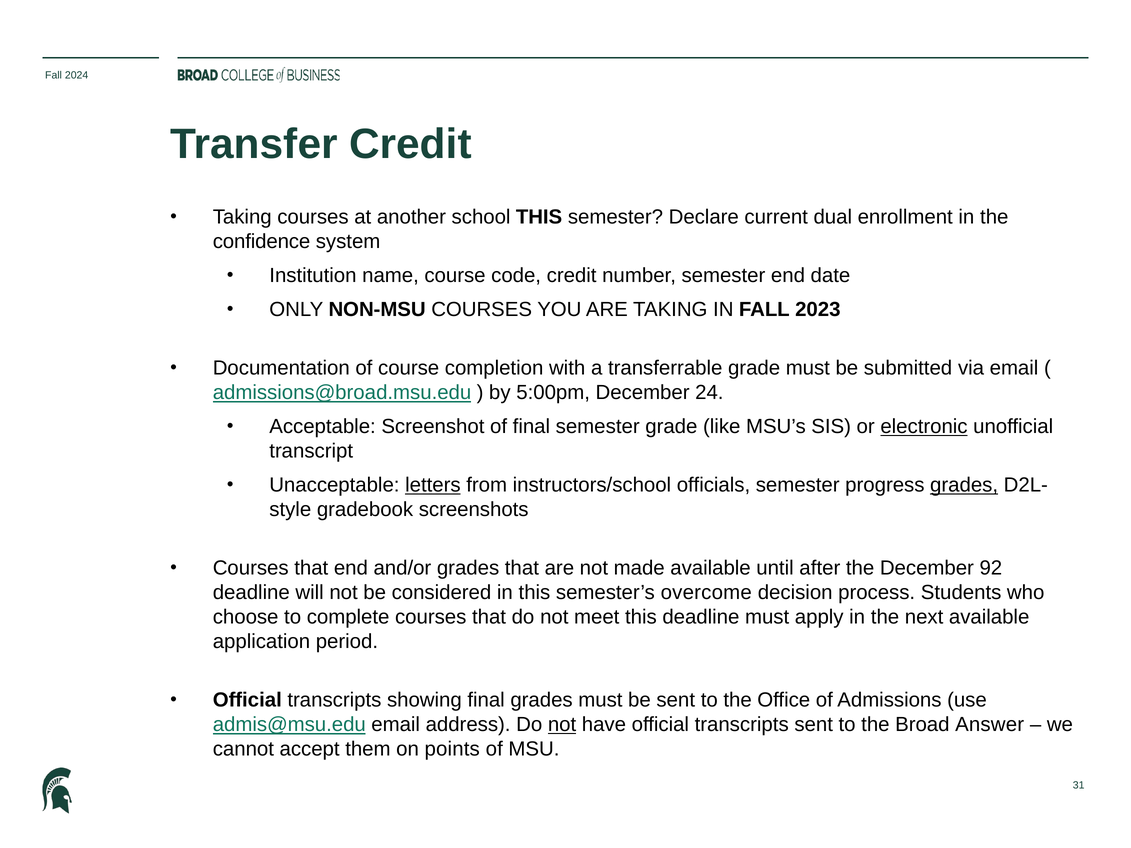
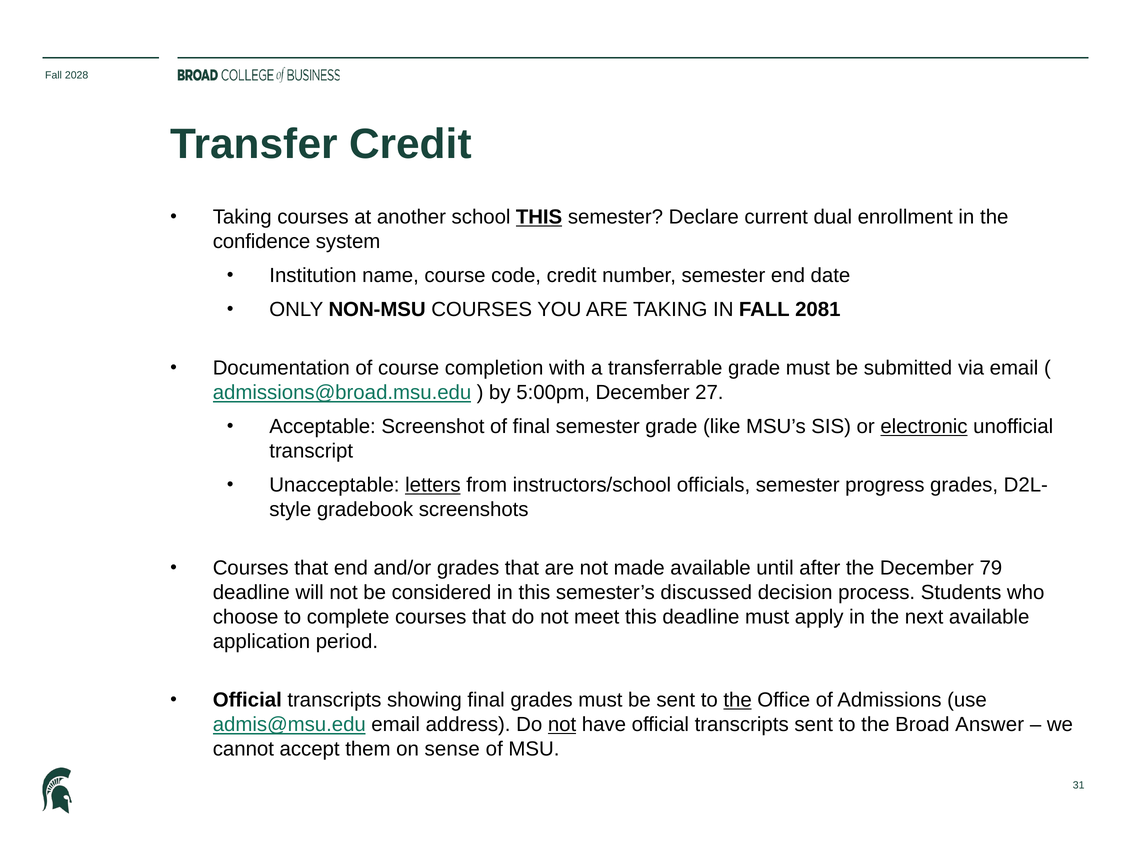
2024: 2024 -> 2028
THIS at (539, 217) underline: none -> present
2023: 2023 -> 2081
24: 24 -> 27
grades at (964, 485) underline: present -> none
92: 92 -> 79
overcome: overcome -> discussed
the at (738, 700) underline: none -> present
points: points -> sense
